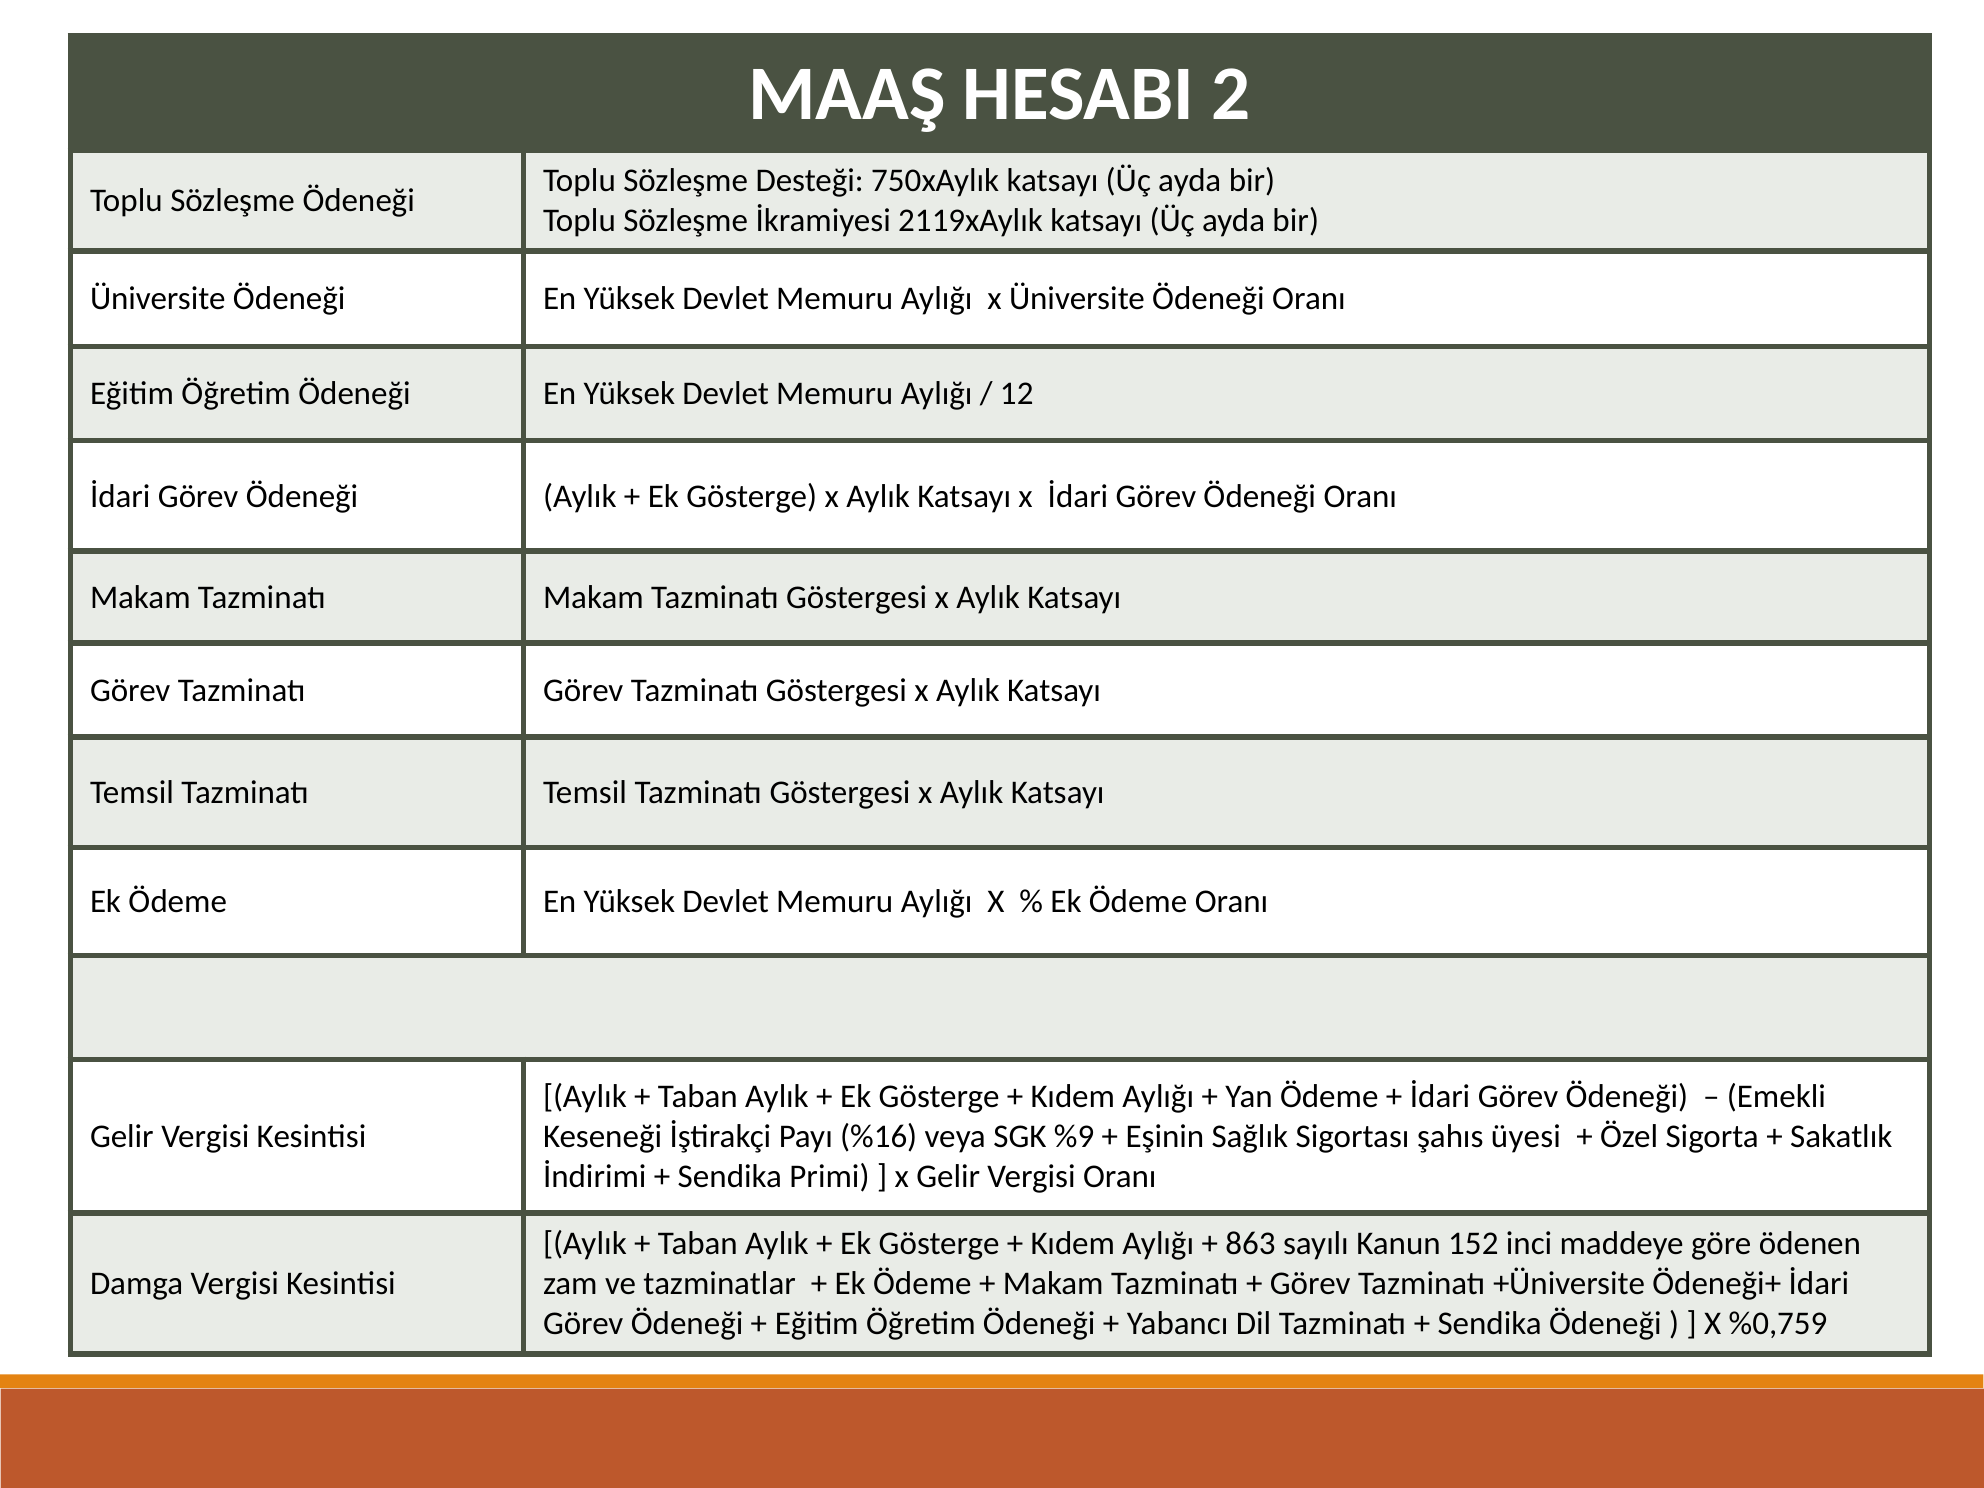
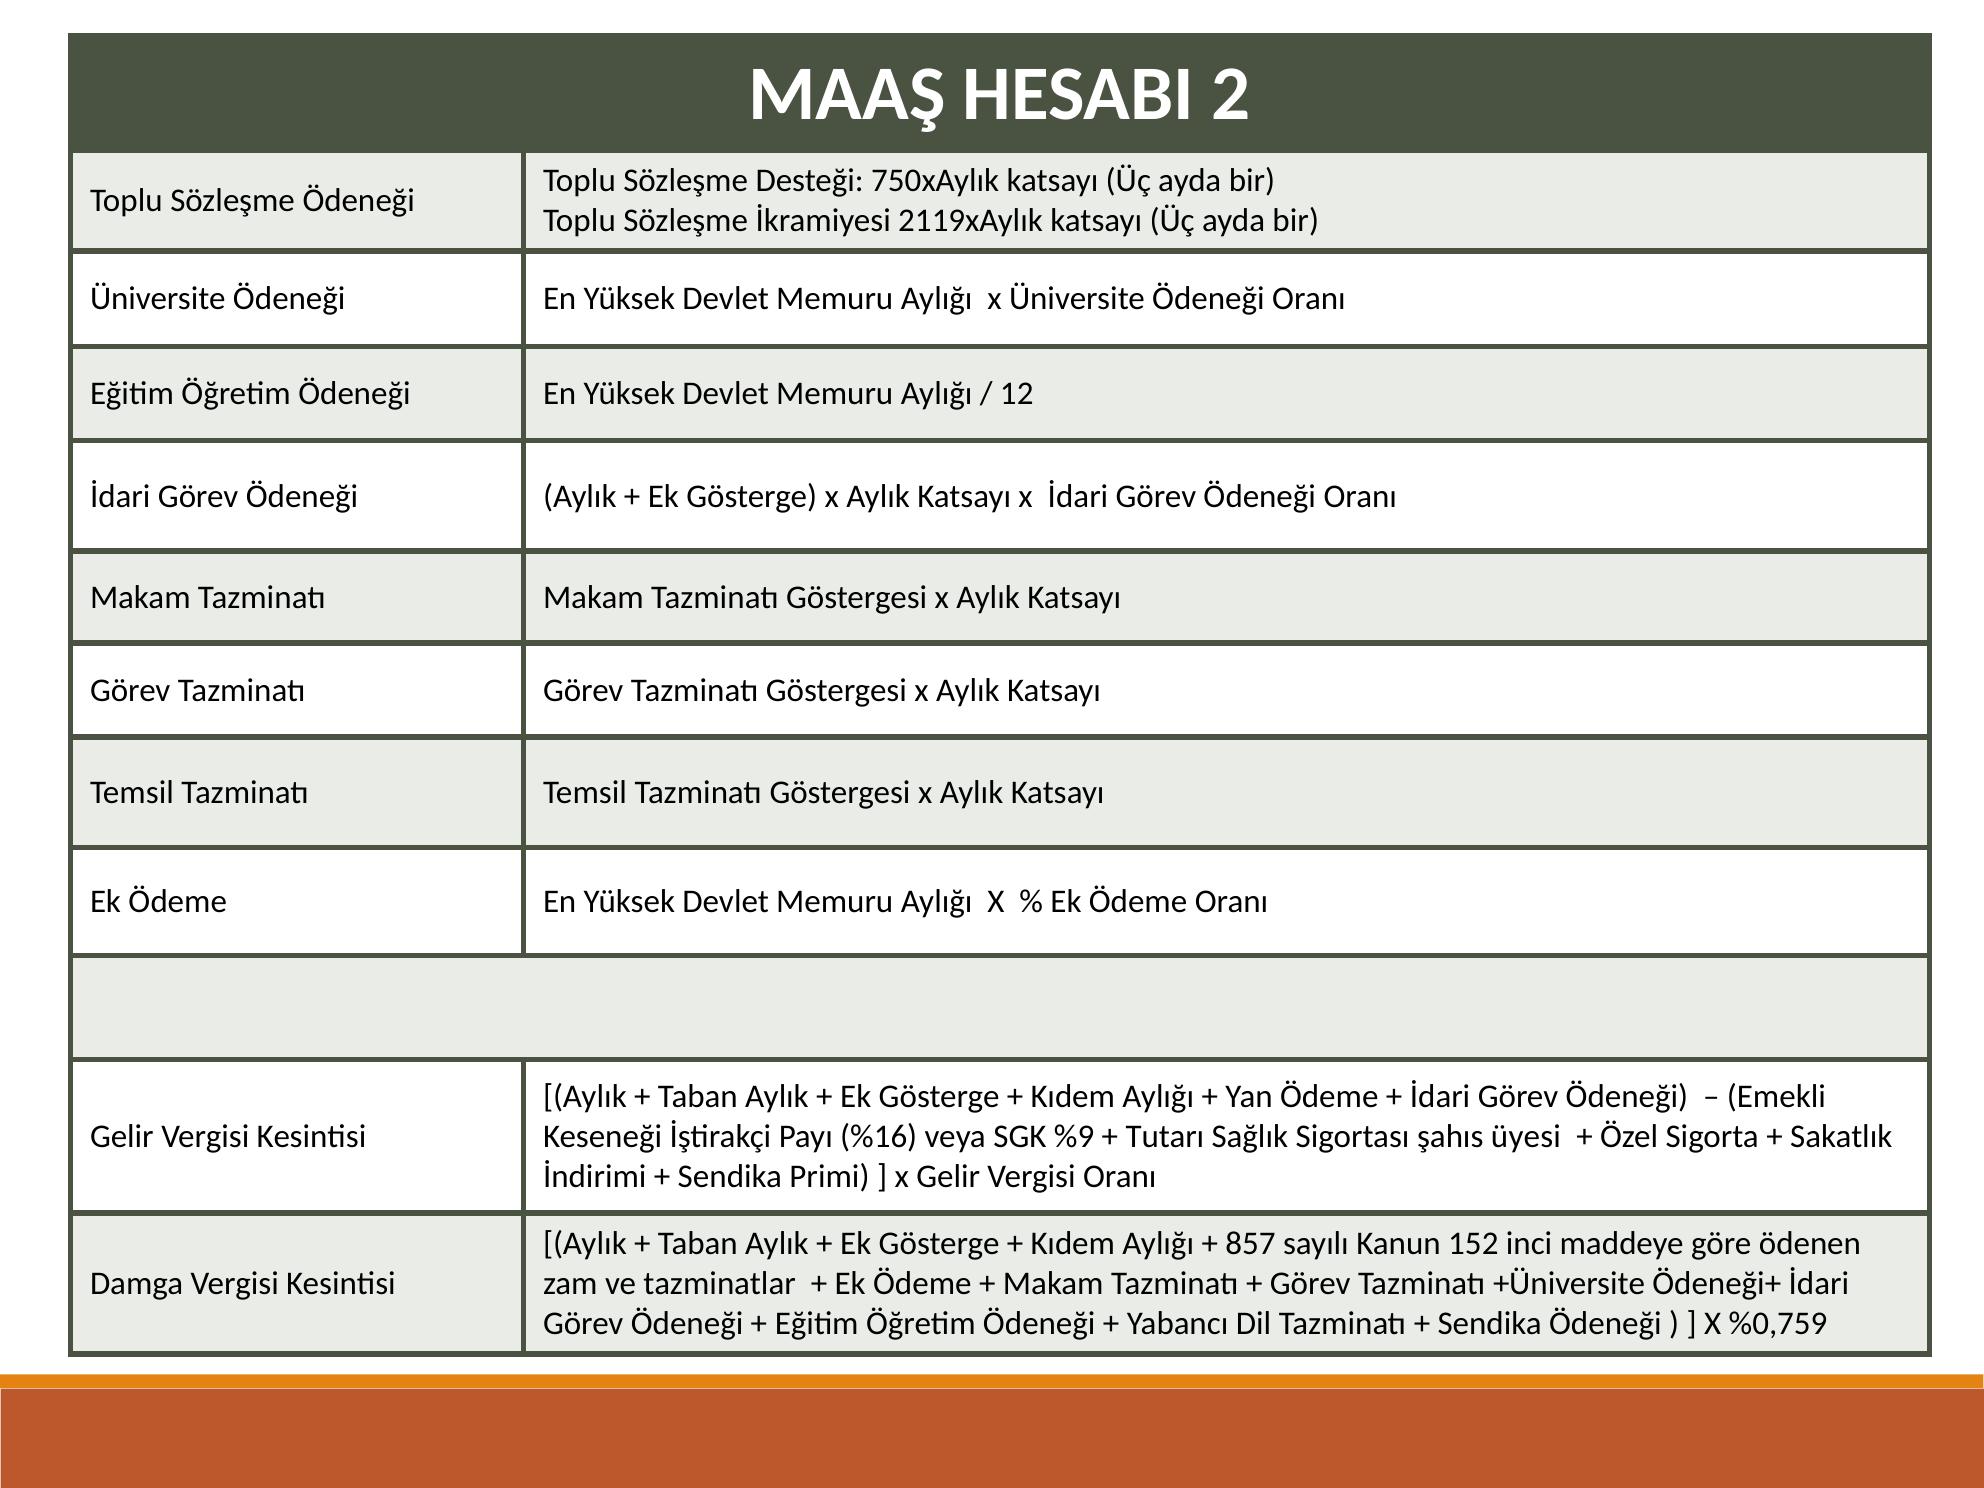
Eşinin: Eşinin -> Tutarı
863: 863 -> 857
